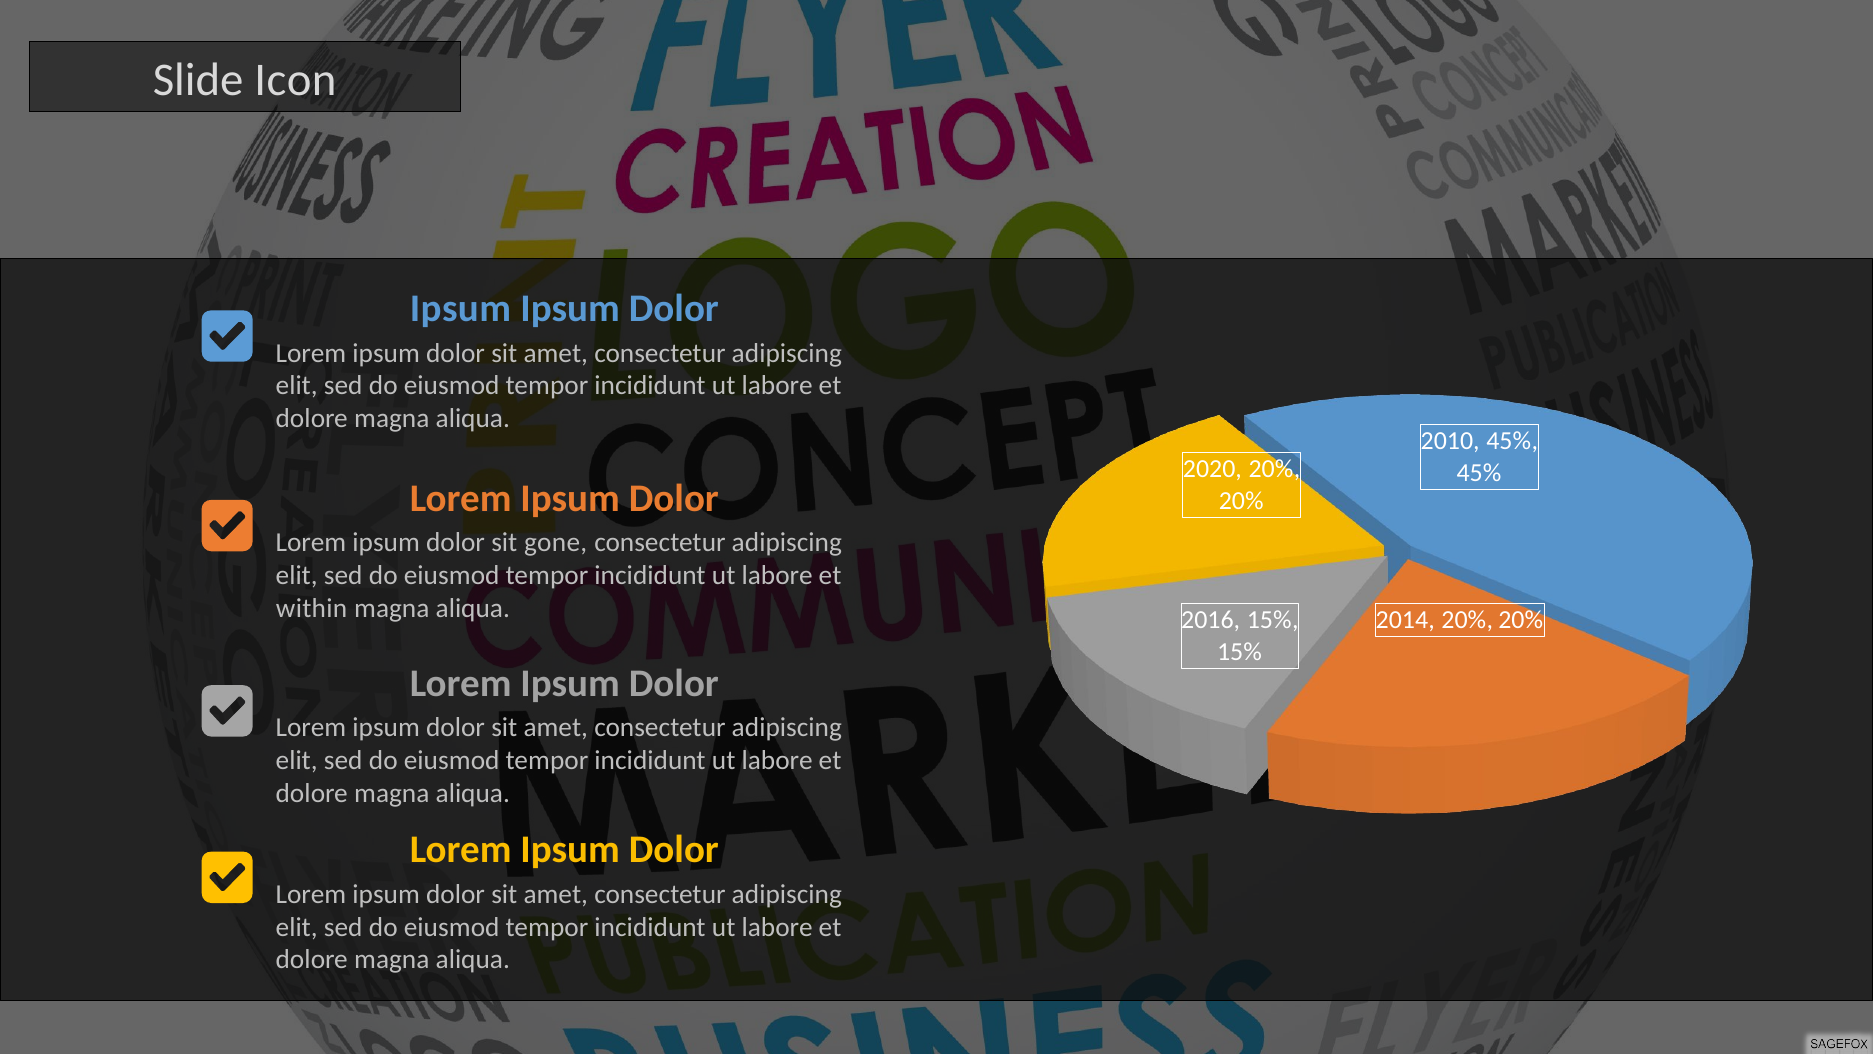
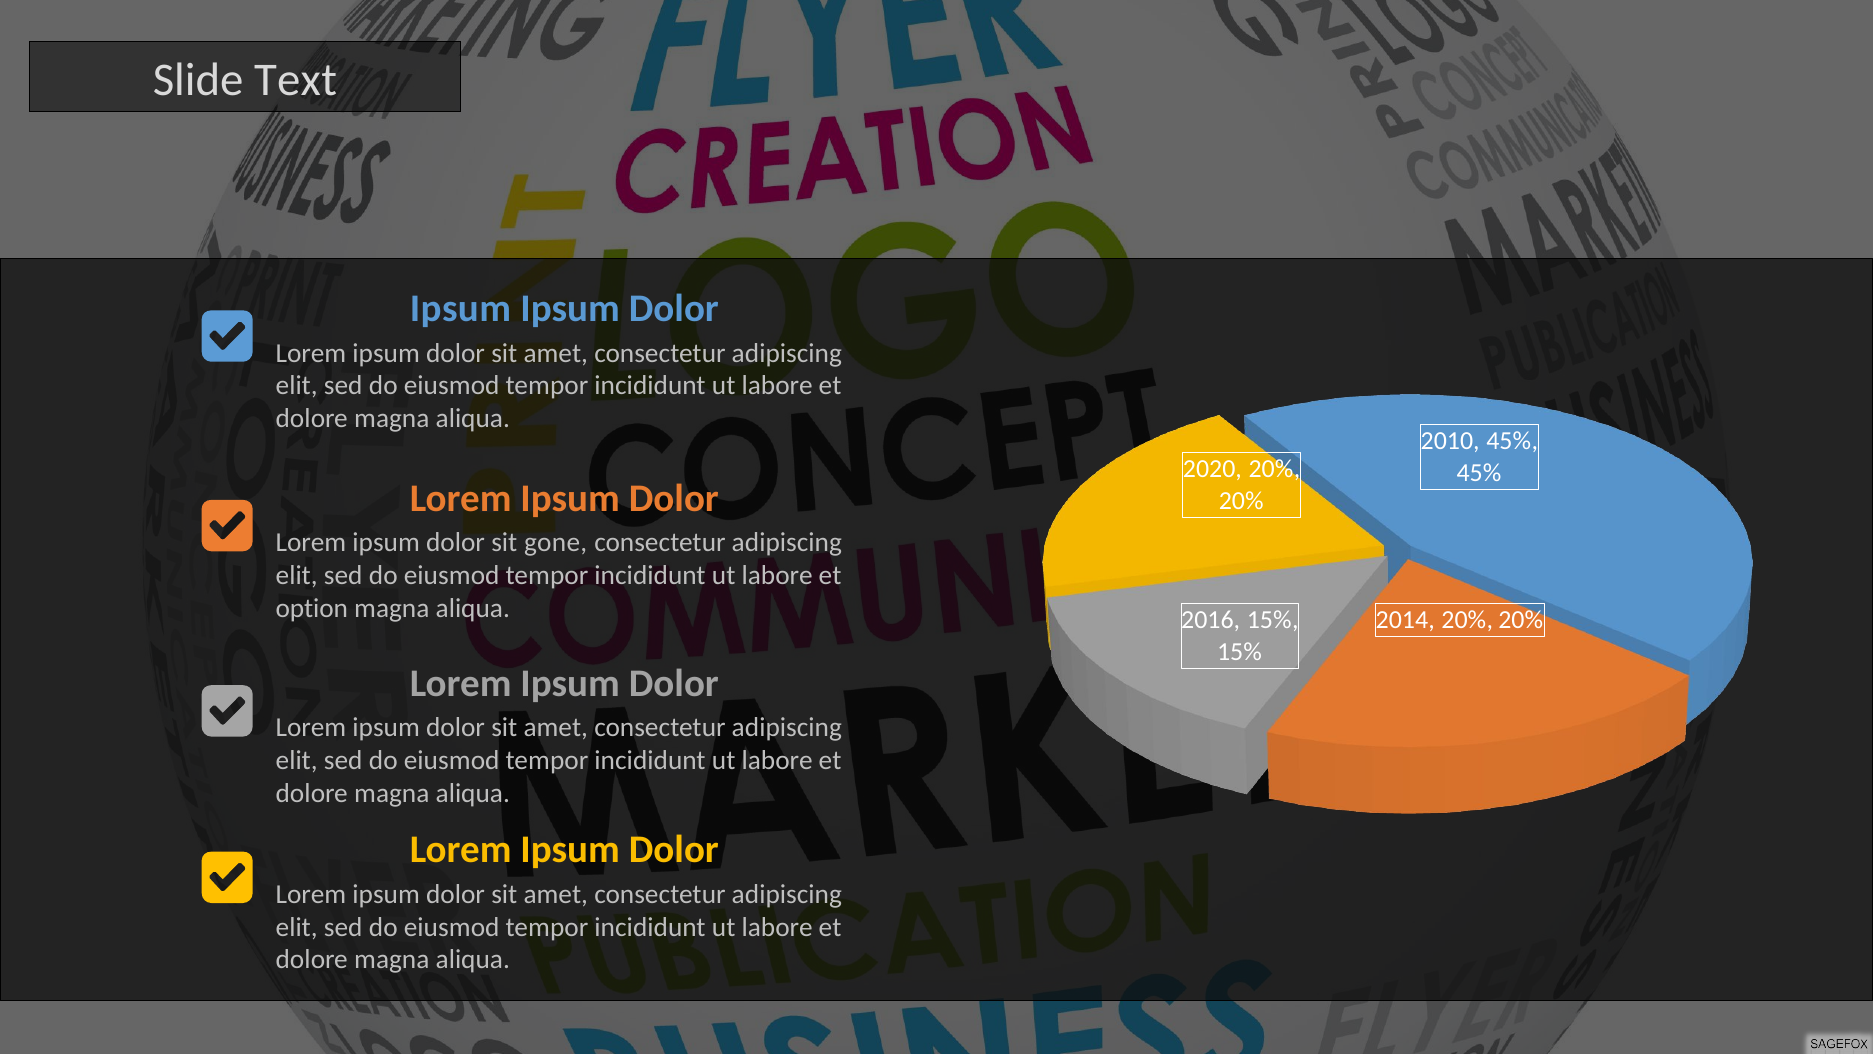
Icon: Icon -> Text
within: within -> option
